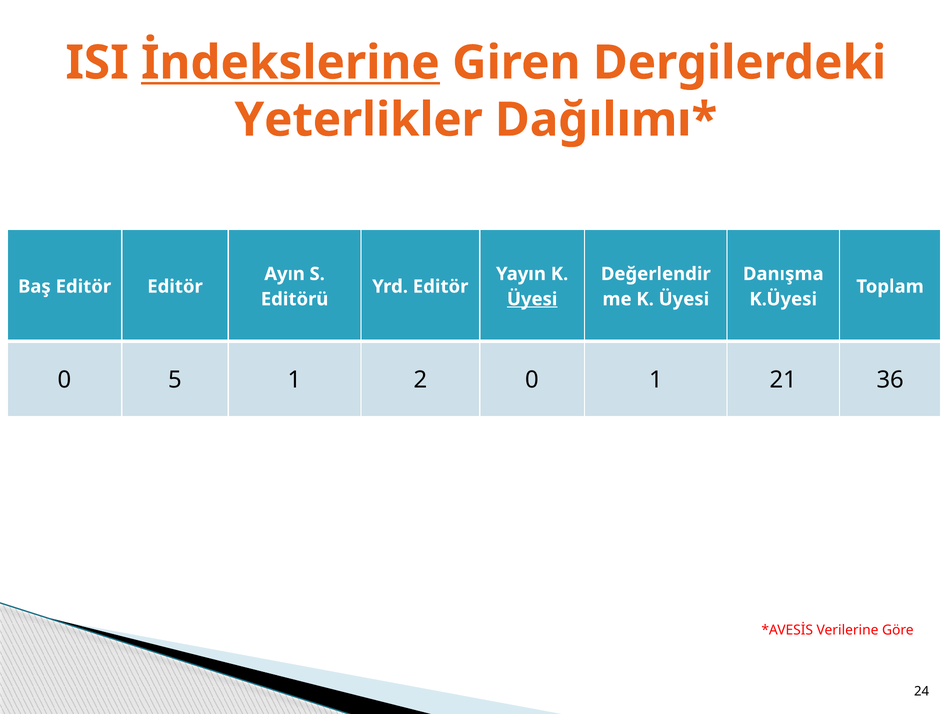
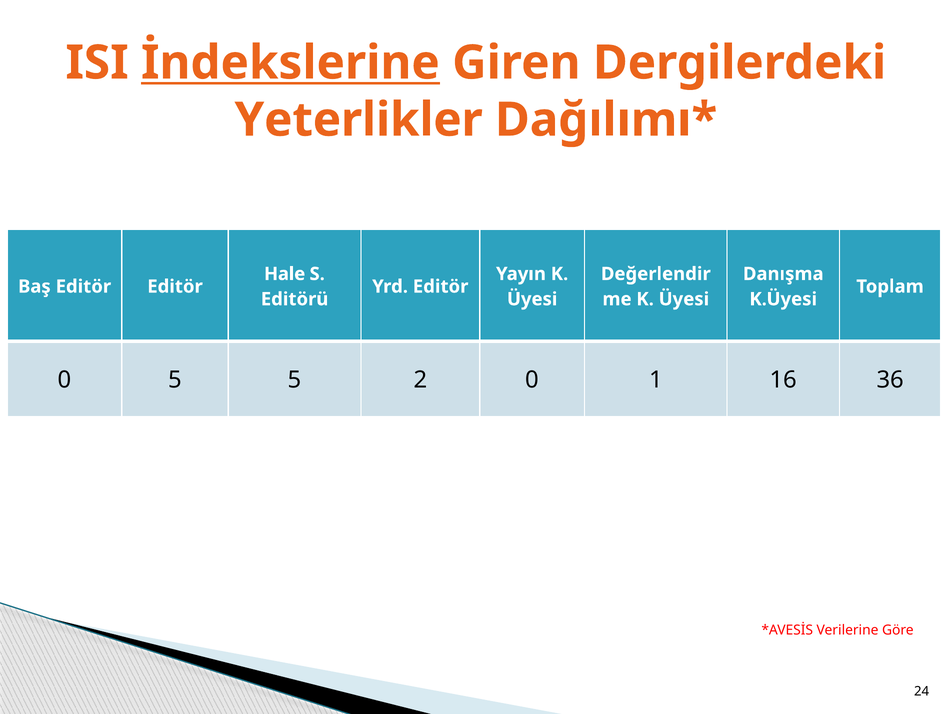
Ayın: Ayın -> Hale
Üyesi at (532, 299) underline: present -> none
5 1: 1 -> 5
21: 21 -> 16
